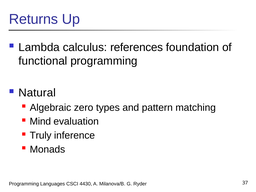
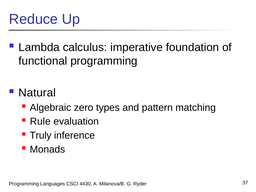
Returns: Returns -> Reduce
references: references -> imperative
Mind: Mind -> Rule
